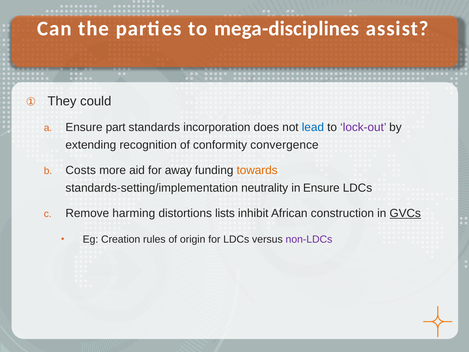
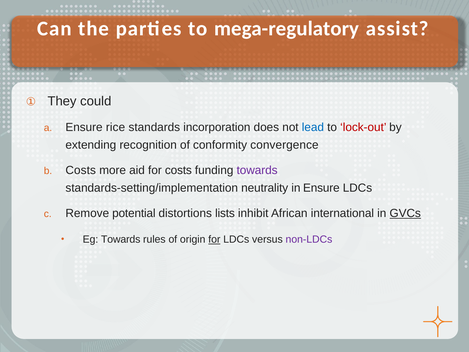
mega-disciplines: mega-disciplines -> mega-regulatory
part: part -> rice
lock-out colour: purple -> red
for away: away -> costs
towards at (257, 170) colour: orange -> purple
harming: harming -> potential
construction: construction -> international
Eg Creation: Creation -> Towards
for at (214, 239) underline: none -> present
